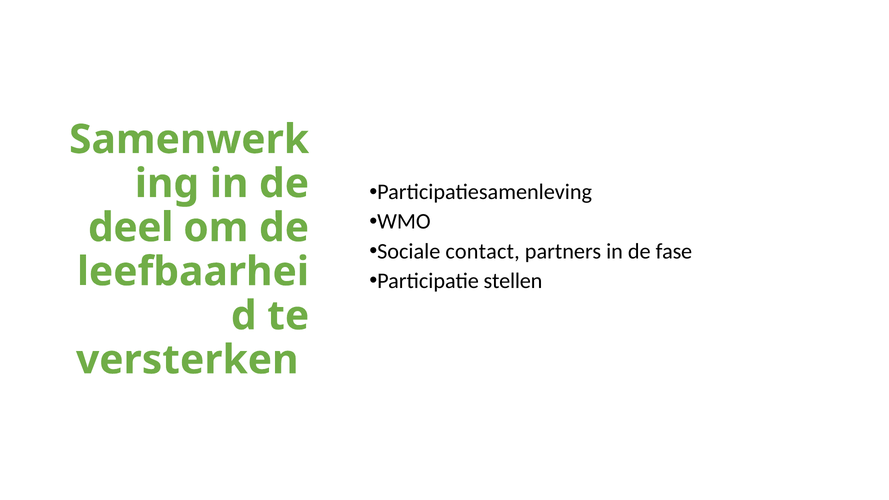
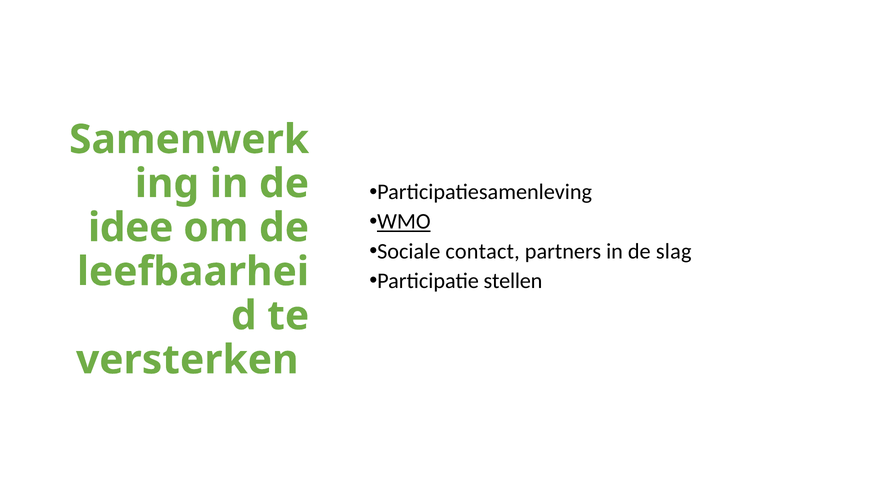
WMO underline: none -> present
deel: deel -> idee
fase: fase -> slag
